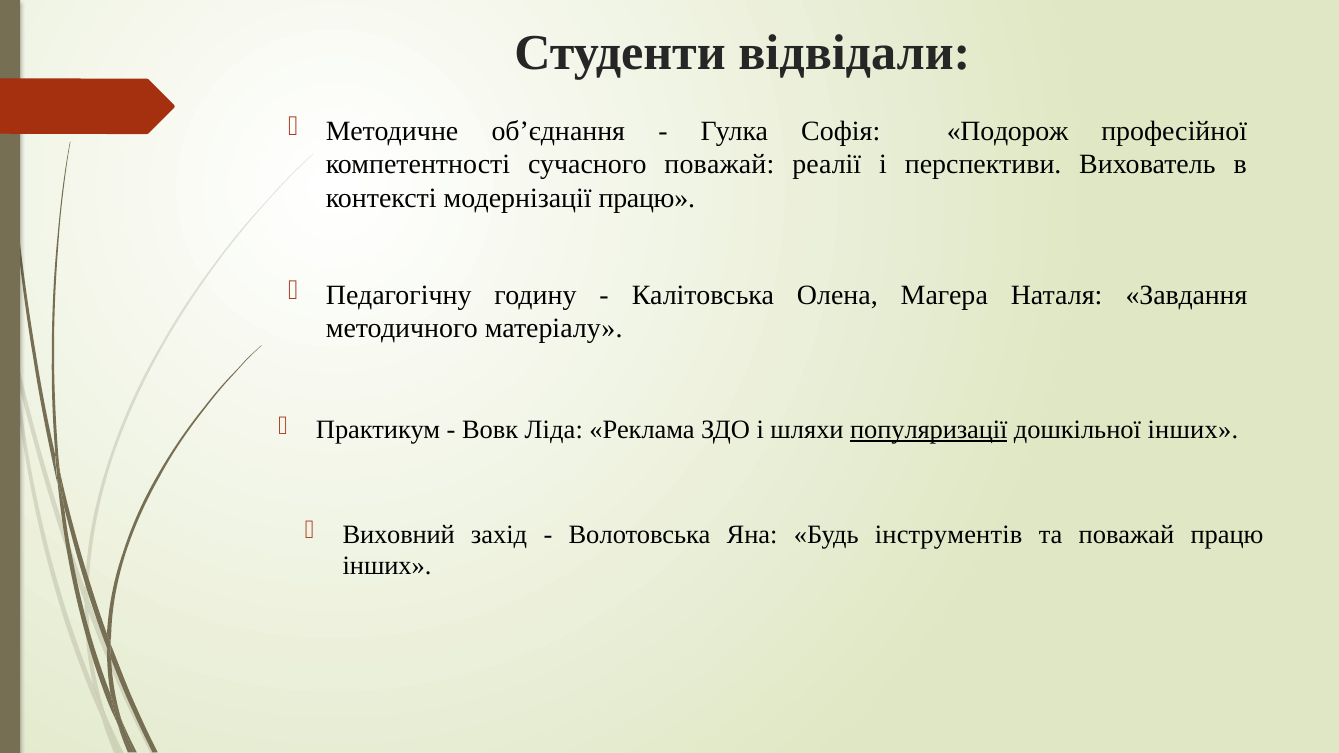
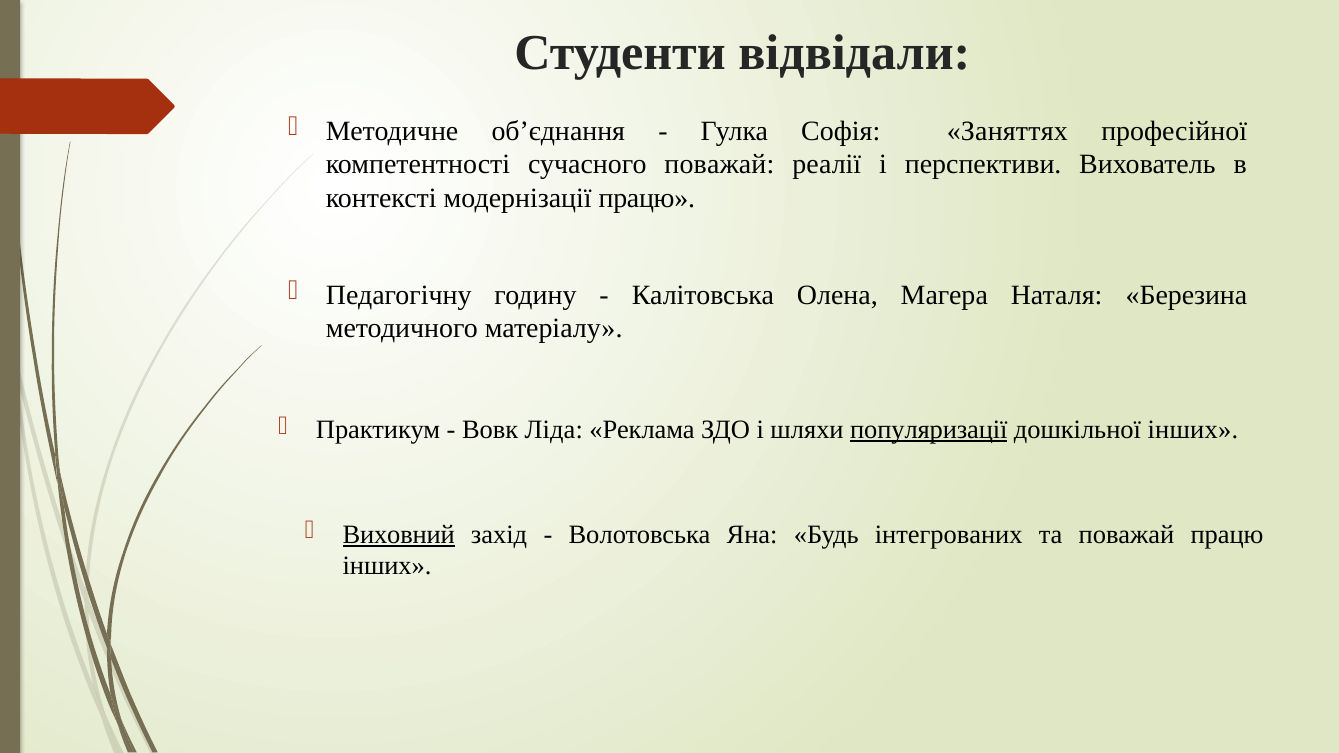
Подорож: Подорож -> Заняттях
Завдання: Завдання -> Березина
Виховний underline: none -> present
інструментів: інструментів -> інтегрованих
